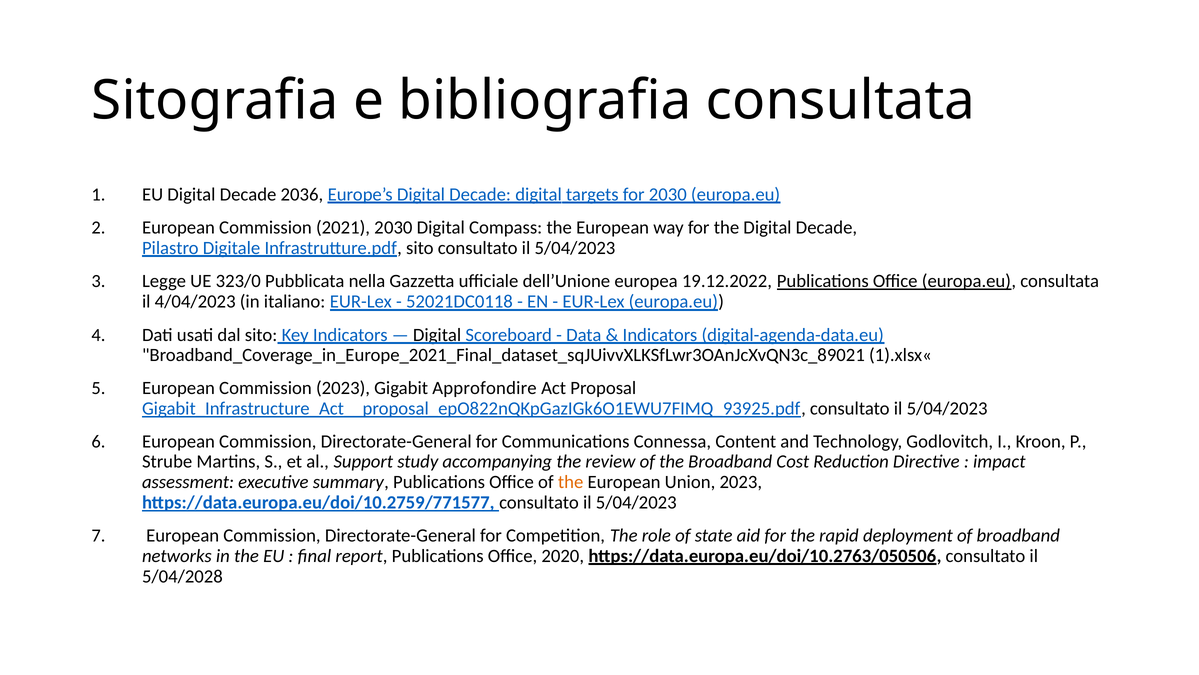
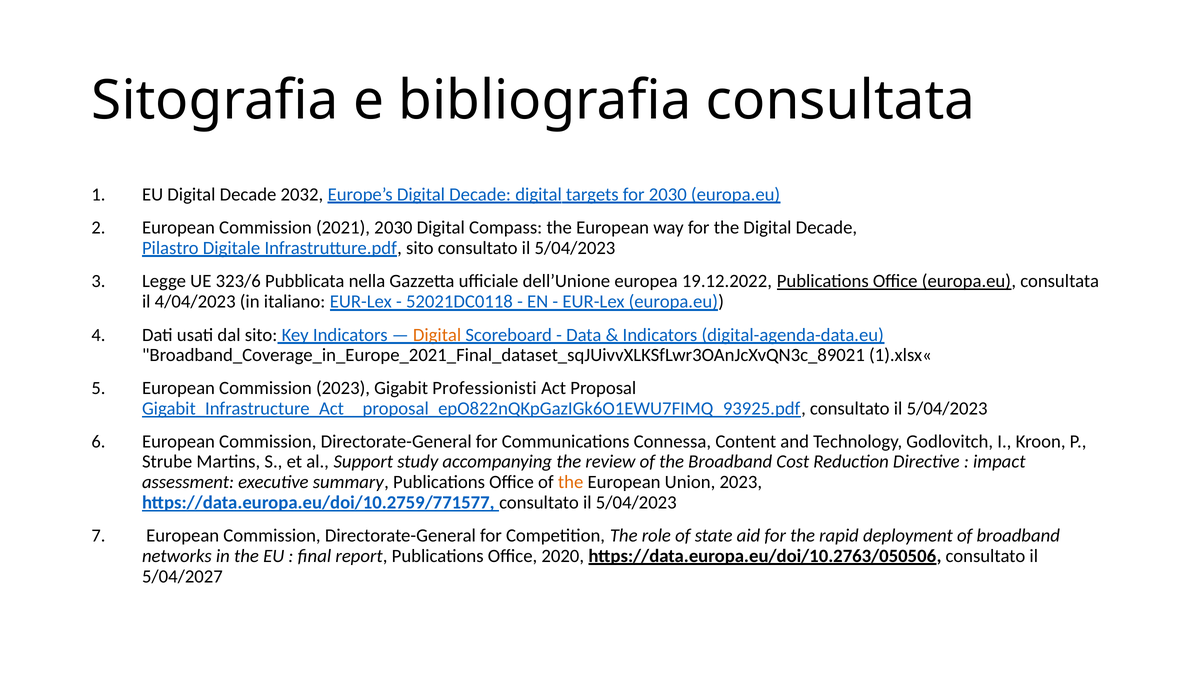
2036: 2036 -> 2032
323/0: 323/0 -> 323/6
Digital at (437, 335) colour: black -> orange
Approfondire: Approfondire -> Professionisti
5/04/2028: 5/04/2028 -> 5/04/2027
